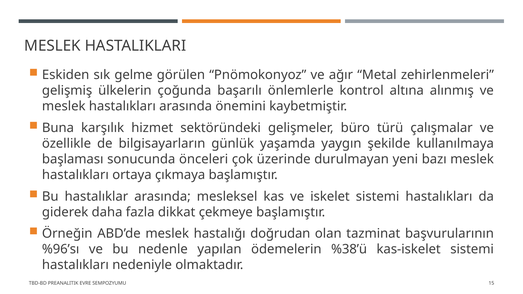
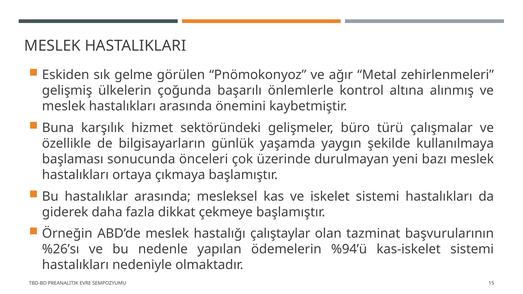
doğrudan: doğrudan -> çalıştaylar
%96’sı: %96’sı -> %26’sı
%38’ü: %38’ü -> %94’ü
